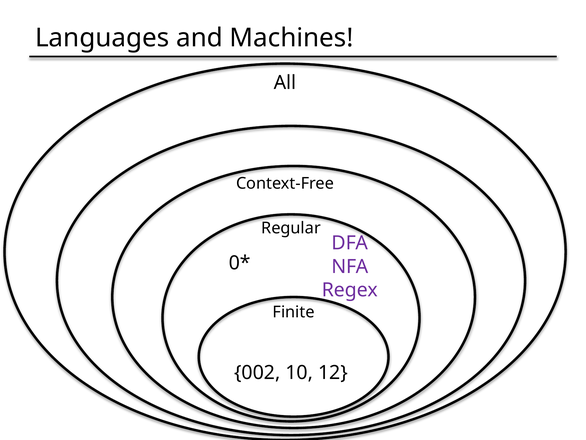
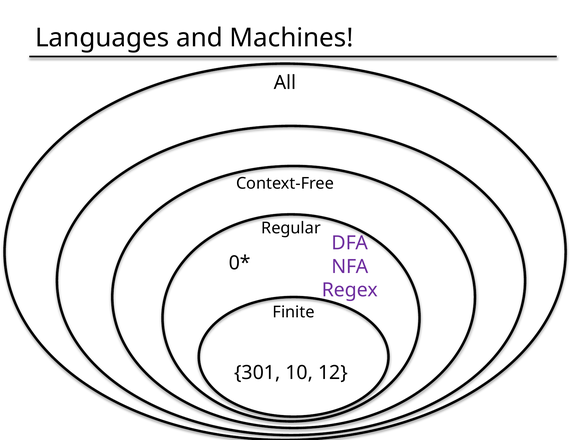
002: 002 -> 301
